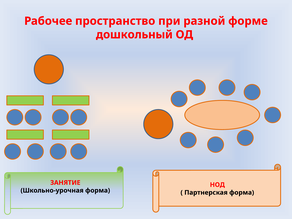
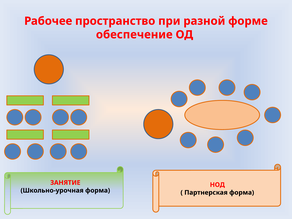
дошкольный: дошкольный -> обеспечение
